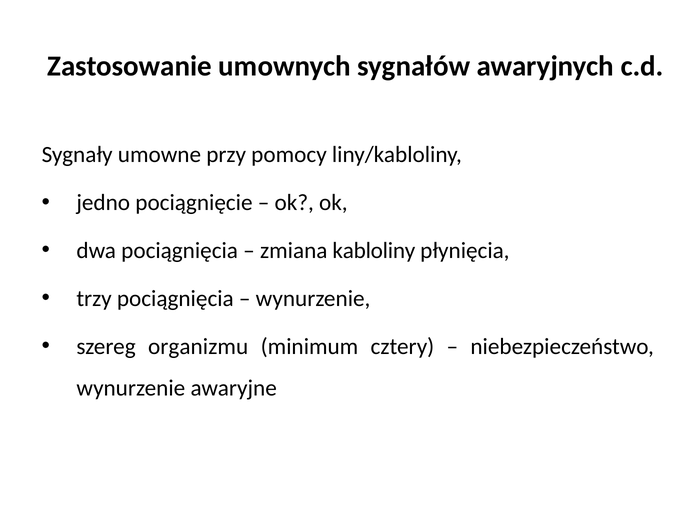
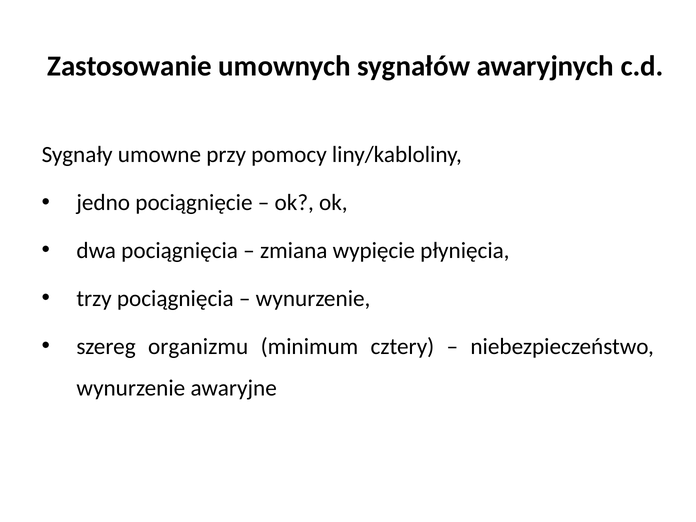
kabloliny: kabloliny -> wypięcie
